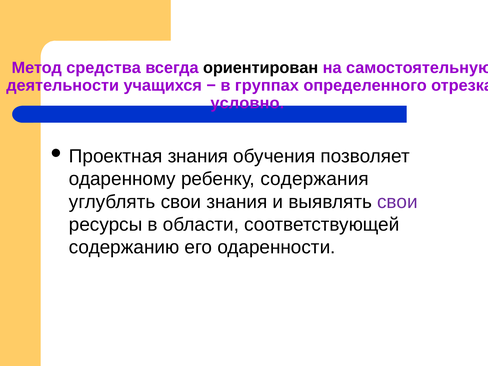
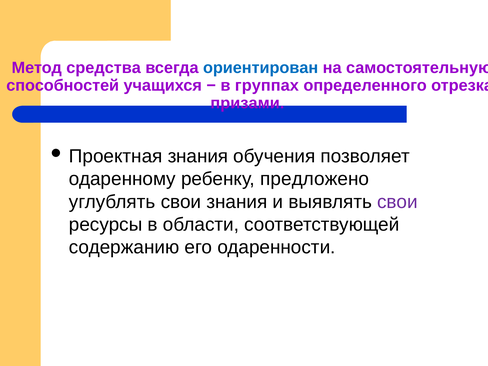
ориентирован colour: black -> blue
деятельности: деятельности -> способностей
условно: условно -> призами
содержания: содержания -> предложено
